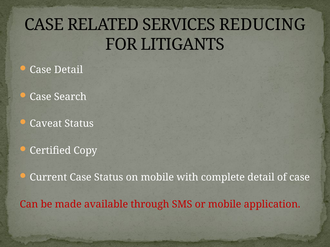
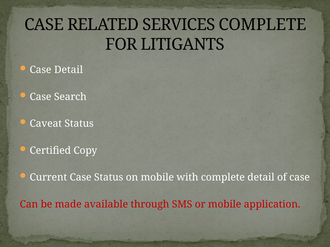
SERVICES REDUCING: REDUCING -> COMPLETE
